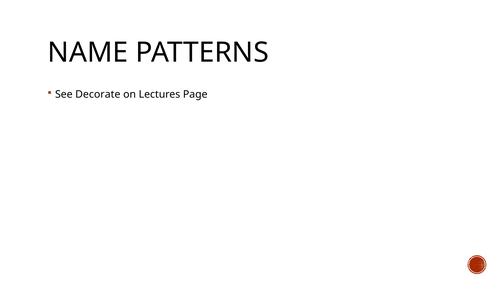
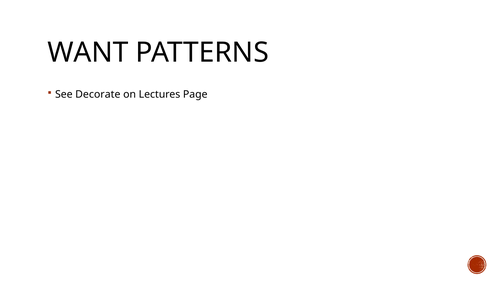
NAME: NAME -> WANT
